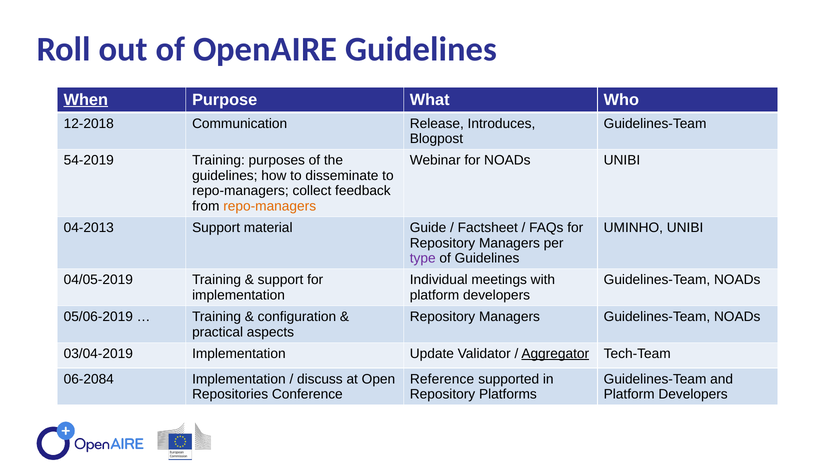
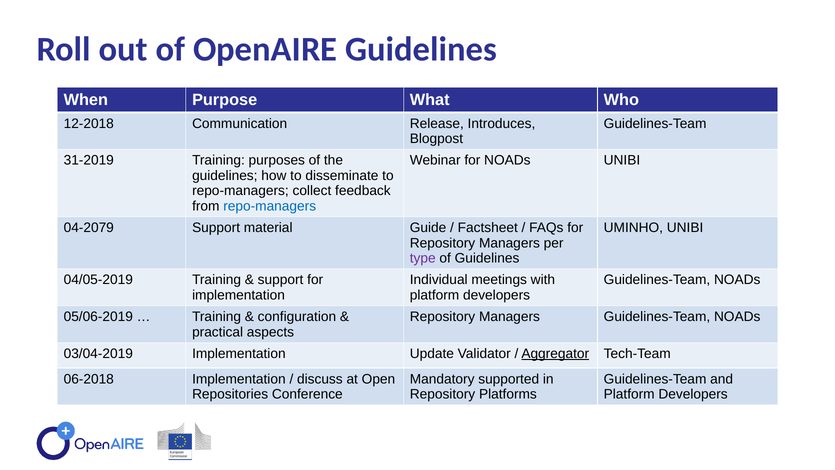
When underline: present -> none
54-2019: 54-2019 -> 31-2019
repo-managers at (270, 206) colour: orange -> blue
04-2013: 04-2013 -> 04-2079
06-2084: 06-2084 -> 06-2018
Reference: Reference -> Mandatory
